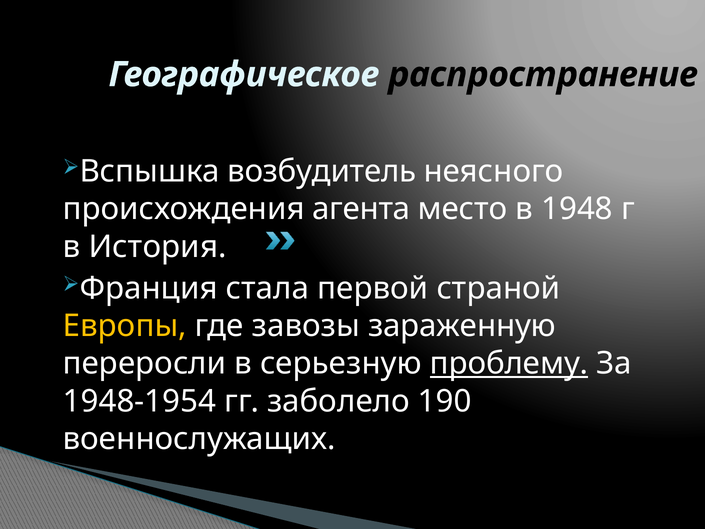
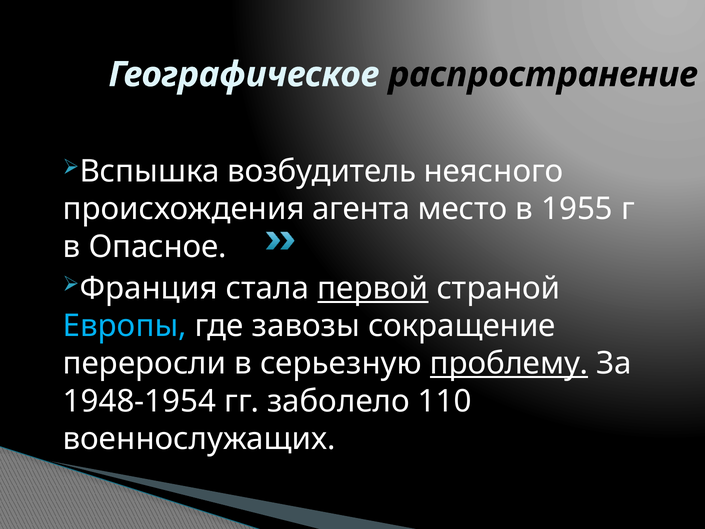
1948: 1948 -> 1955
История: История -> Опасное
первой underline: none -> present
Европы colour: yellow -> light blue
зараженную: зараженную -> сокращение
190: 190 -> 110
